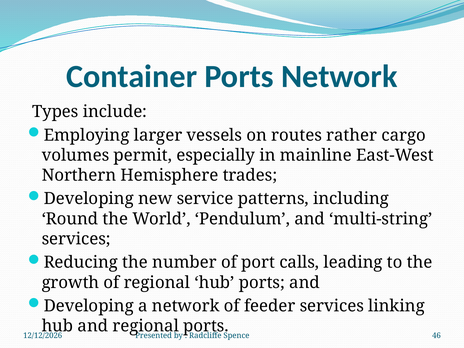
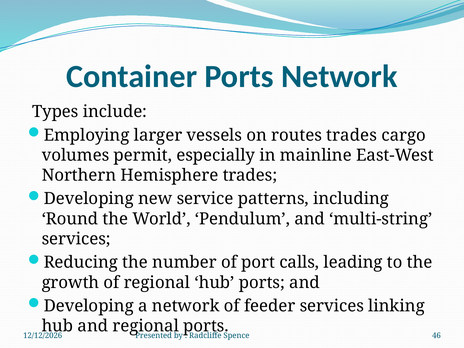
routes rather: rather -> trades
